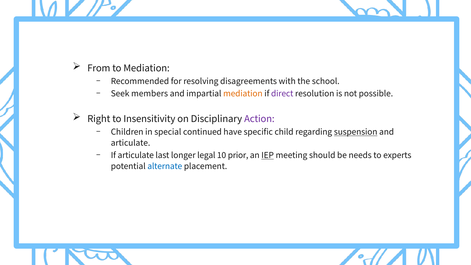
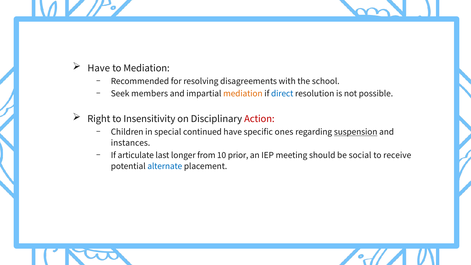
From at (99, 68): From -> Have
direct colour: purple -> blue
Action colour: purple -> red
child: child -> ones
articulate at (131, 143): articulate -> instances
legal: legal -> from
IEP underline: present -> none
needs: needs -> social
experts: experts -> receive
